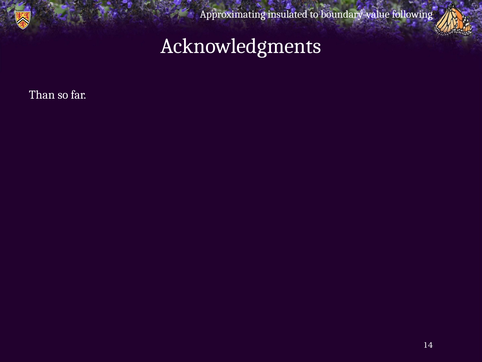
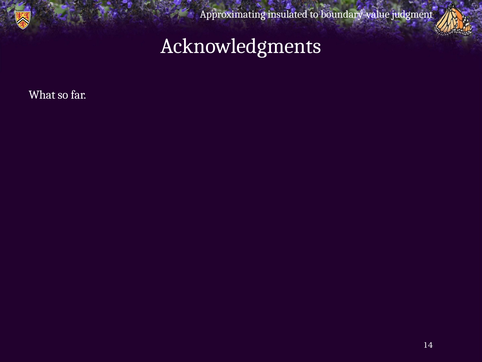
following: following -> judgment
Than: Than -> What
